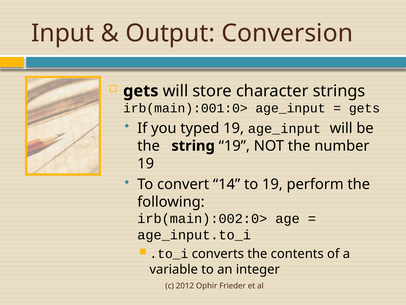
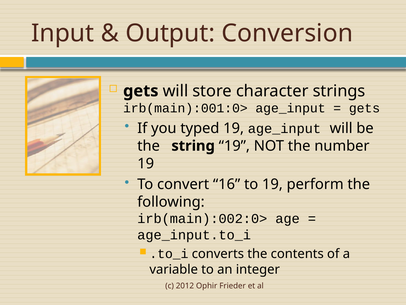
14: 14 -> 16
